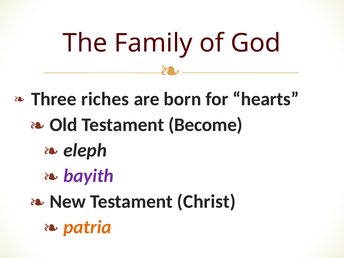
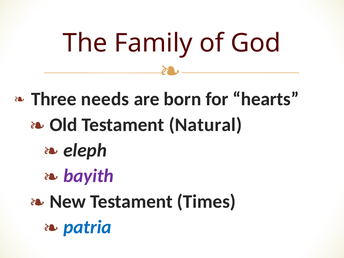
riches: riches -> needs
Become: Become -> Natural
Christ: Christ -> Times
patria colour: orange -> blue
